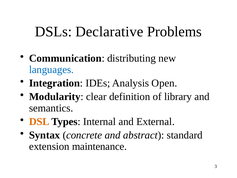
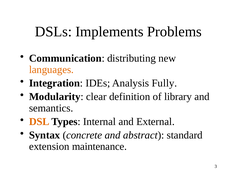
Declarative: Declarative -> Implements
languages colour: blue -> orange
Open: Open -> Fully
